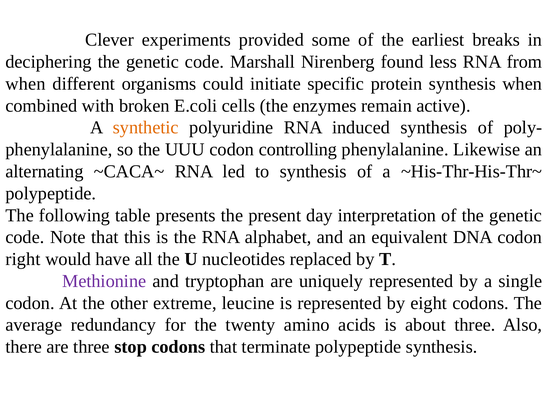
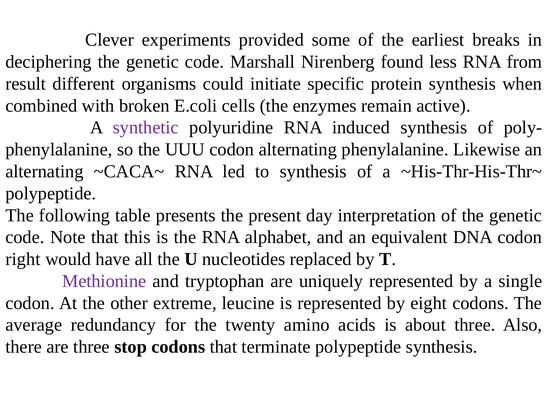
when at (26, 84): when -> result
synthetic colour: orange -> purple
codon controlling: controlling -> alternating
